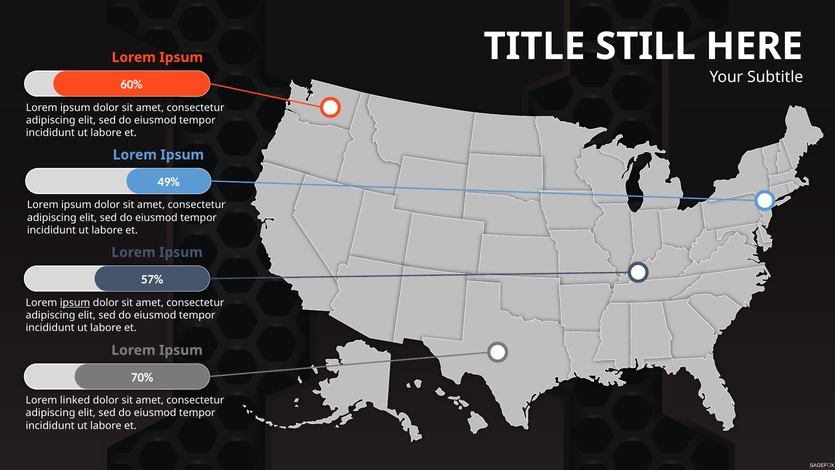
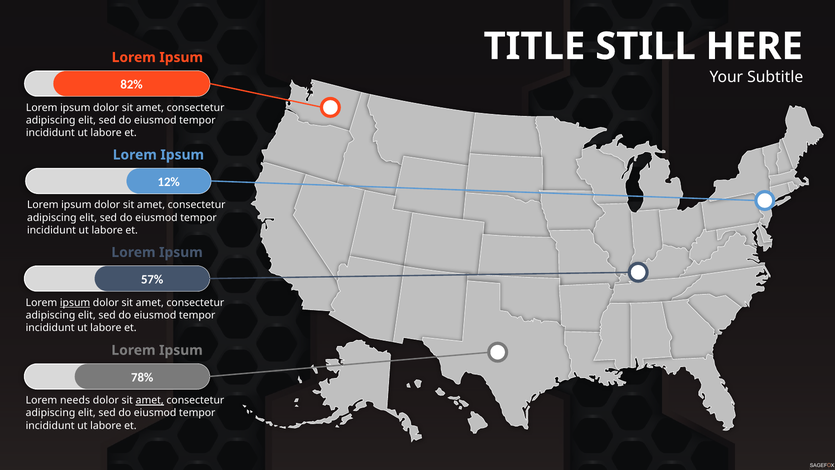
60%: 60% -> 82%
49%: 49% -> 12%
70%: 70% -> 78%
linked: linked -> needs
amet at (150, 400) underline: none -> present
